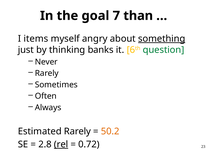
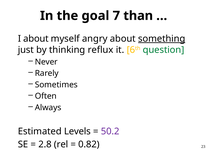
I items: items -> about
banks: banks -> reflux
Estimated Rarely: Rarely -> Levels
50.2 colour: orange -> purple
rel underline: present -> none
0.72: 0.72 -> 0.82
